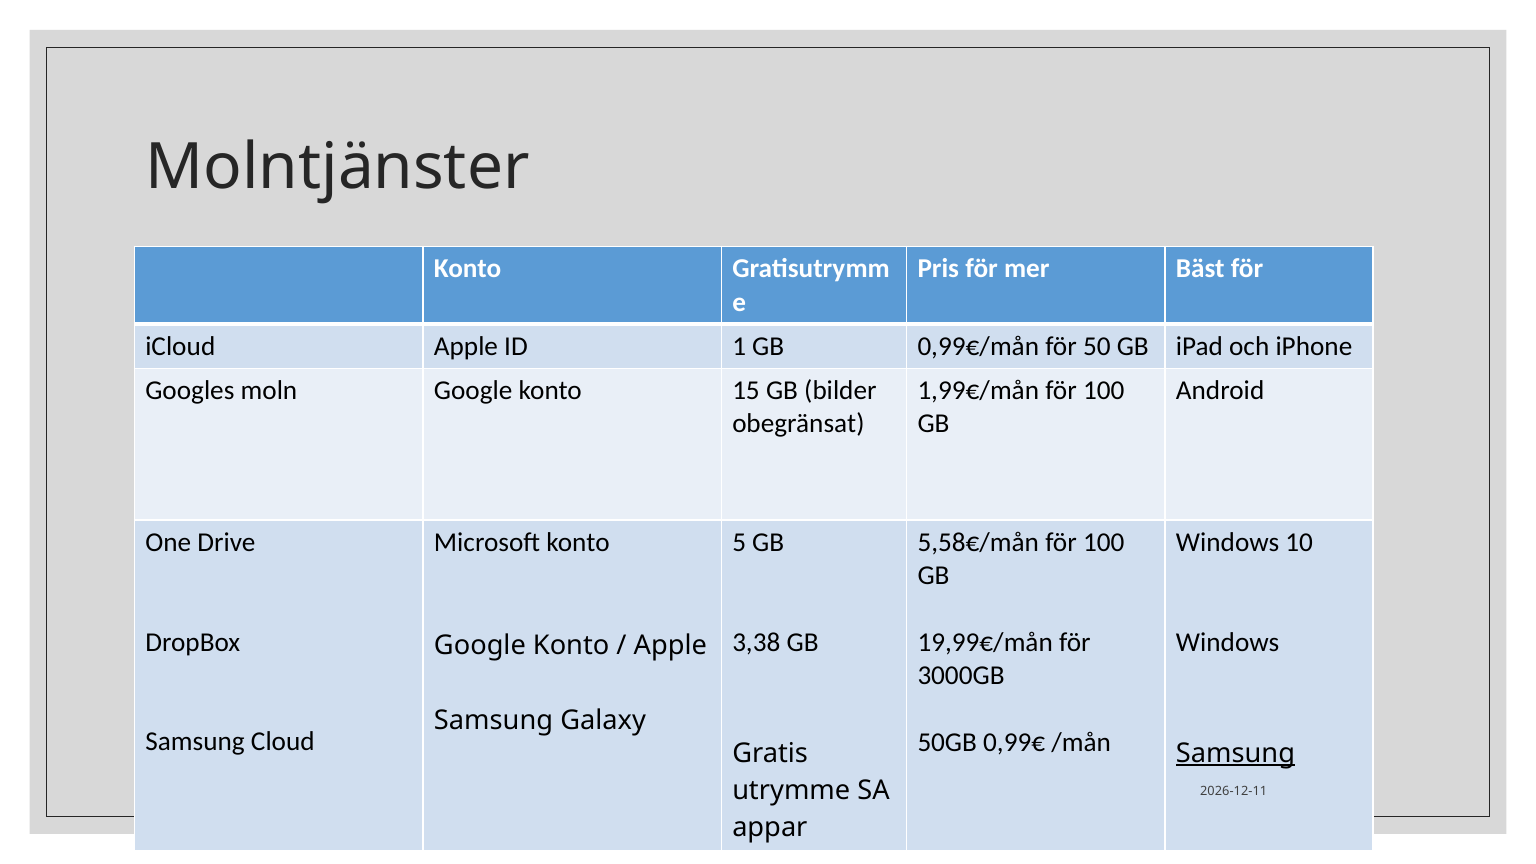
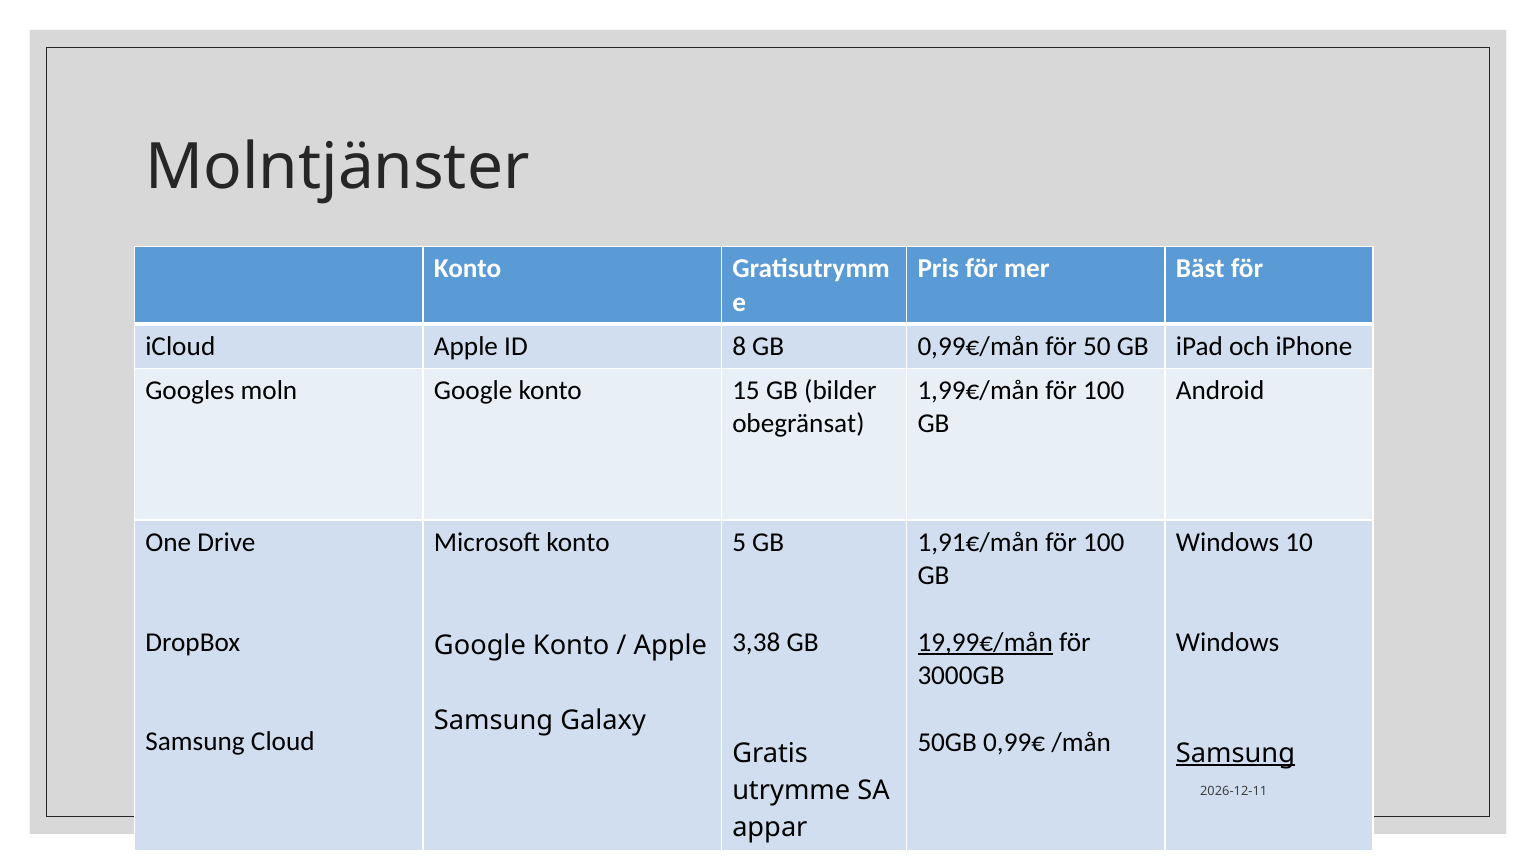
1: 1 -> 8
5,58€/mån: 5,58€/mån -> 1,91€/mån
19,99€/mån underline: none -> present
